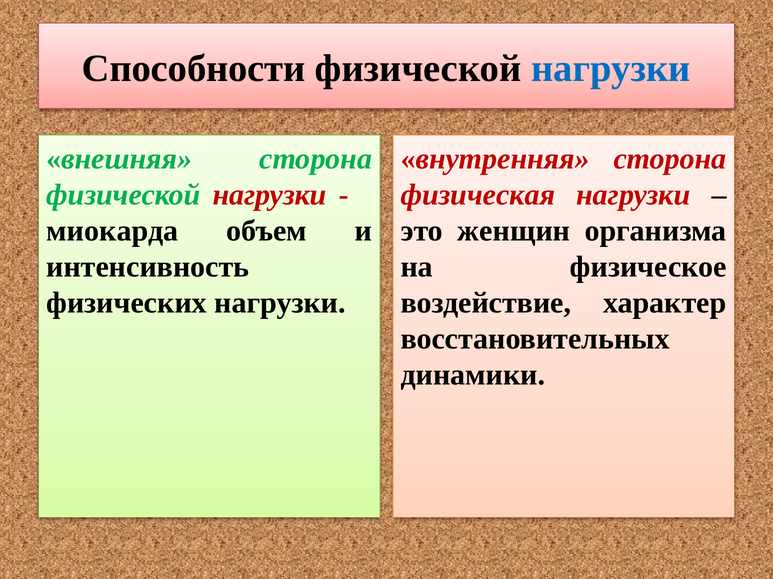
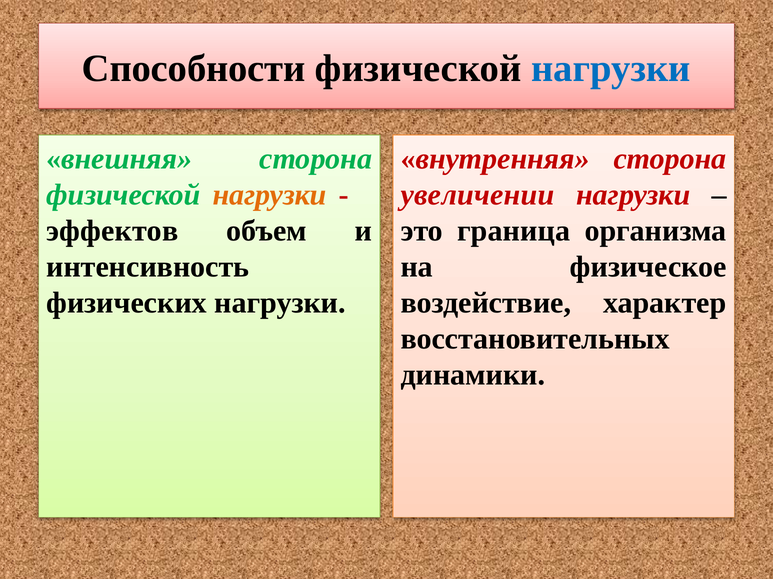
нагрузки at (270, 195) colour: red -> orange
физическая: физическая -> увеличении
миокарда: миокарда -> эффектов
женщин: женщин -> граница
